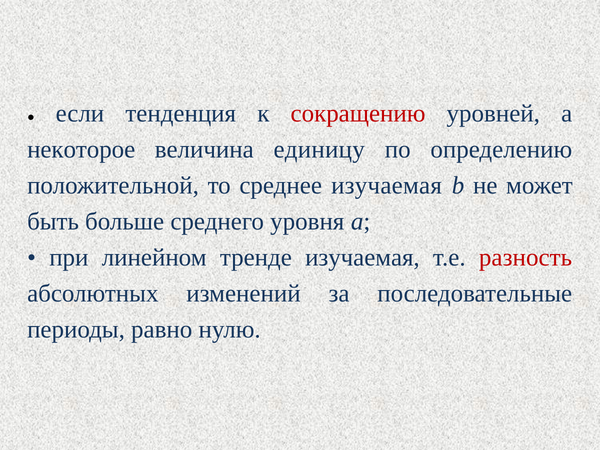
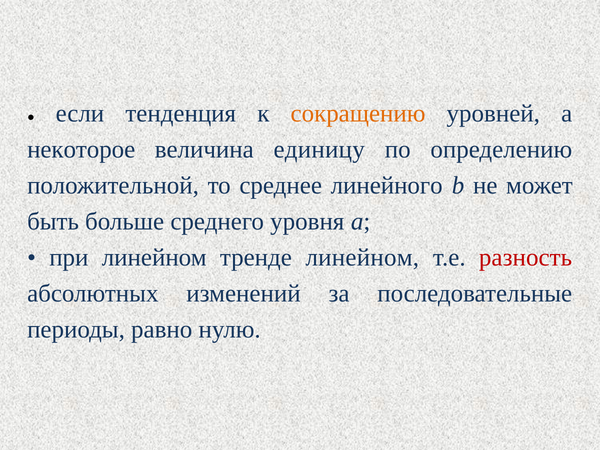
сокращению colour: red -> orange
среднее изучаемая: изучаемая -> линейного
тренде изучаемая: изучаемая -> линейном
